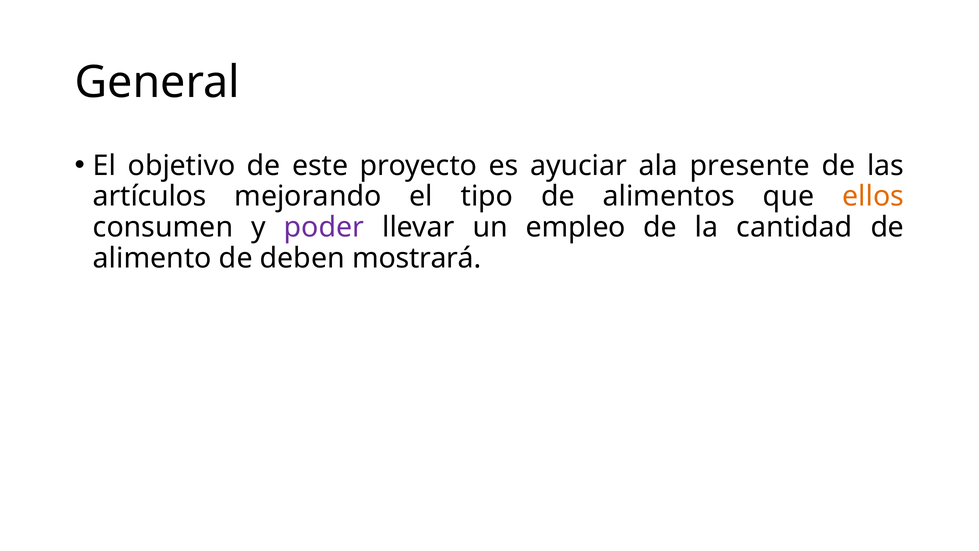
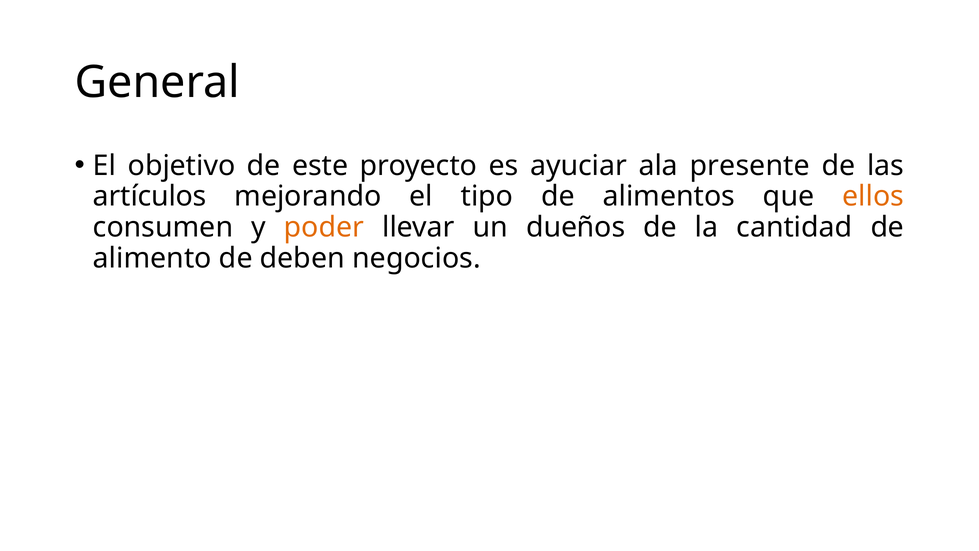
poder colour: purple -> orange
empleo: empleo -> dueños
mostrará: mostrará -> negocios
